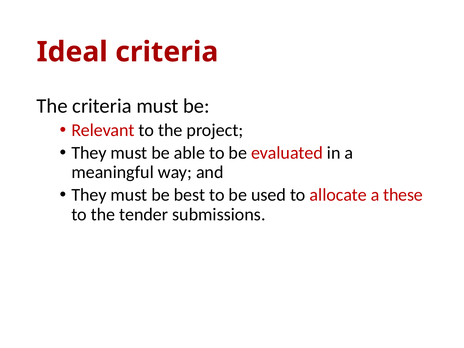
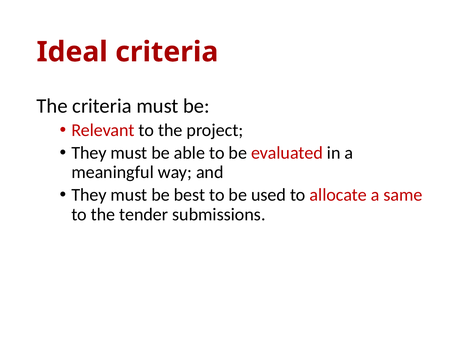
these: these -> same
